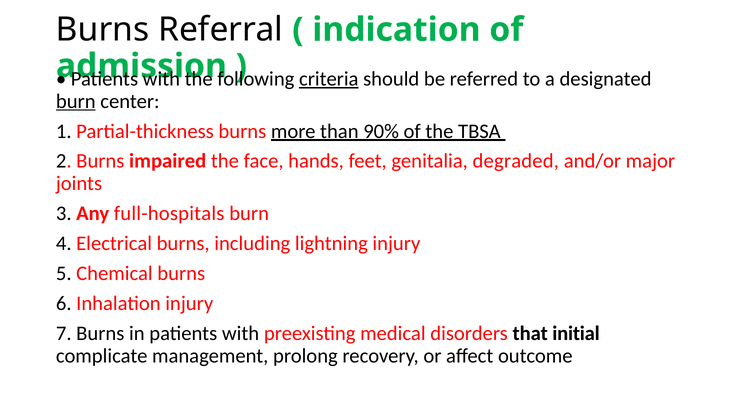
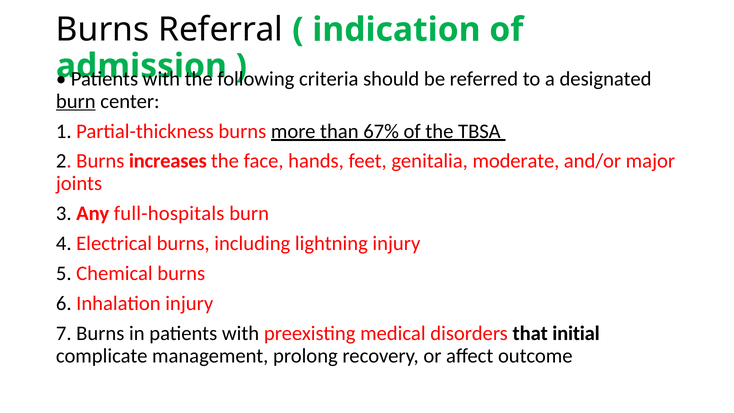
criteria underline: present -> none
90%: 90% -> 67%
impaired: impaired -> increases
degraded: degraded -> moderate
